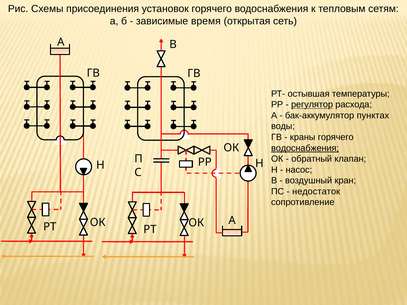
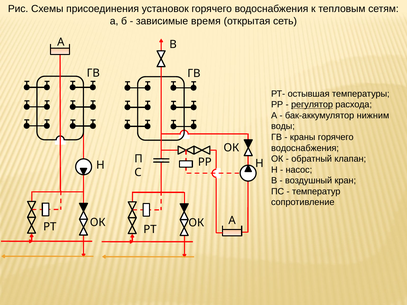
пунктах: пунктах -> нижним
водоснабжения at (305, 148) underline: present -> none
недостаток: недостаток -> температур
